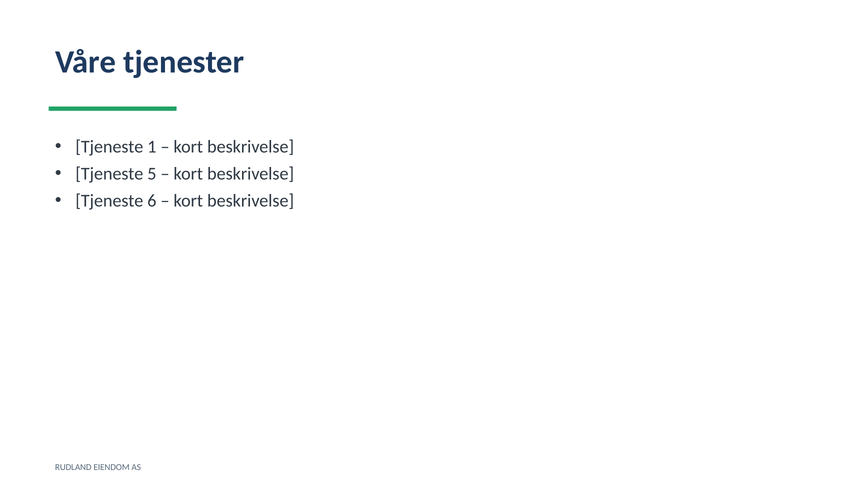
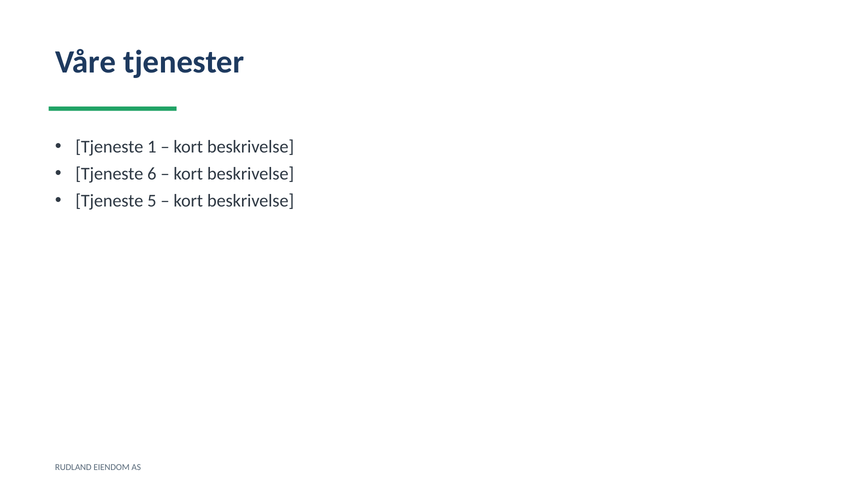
5: 5 -> 6
6: 6 -> 5
